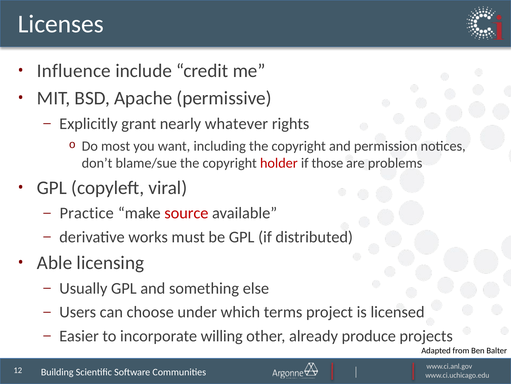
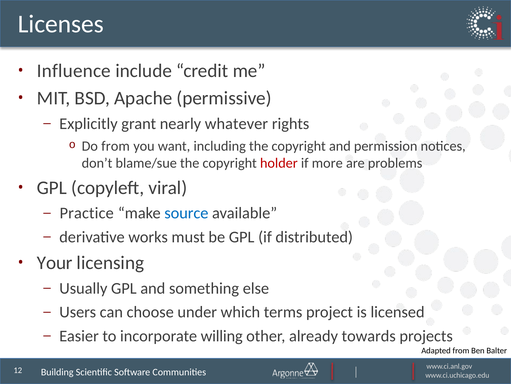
Do most: most -> from
those: those -> more
source colour: red -> blue
Able: Able -> Your
produce: produce -> towards
